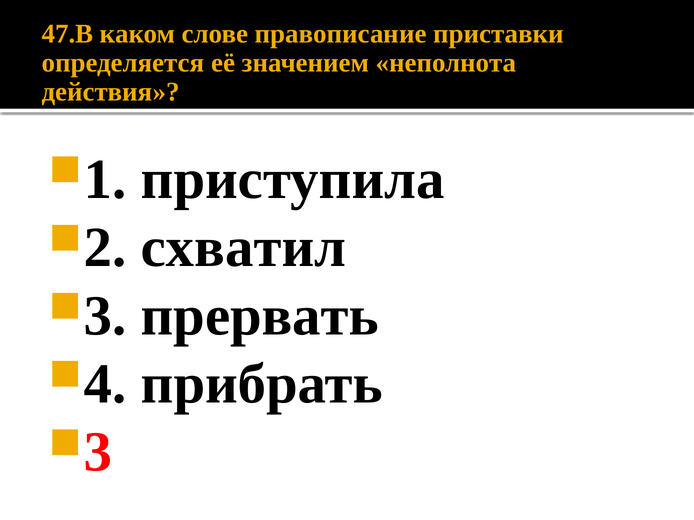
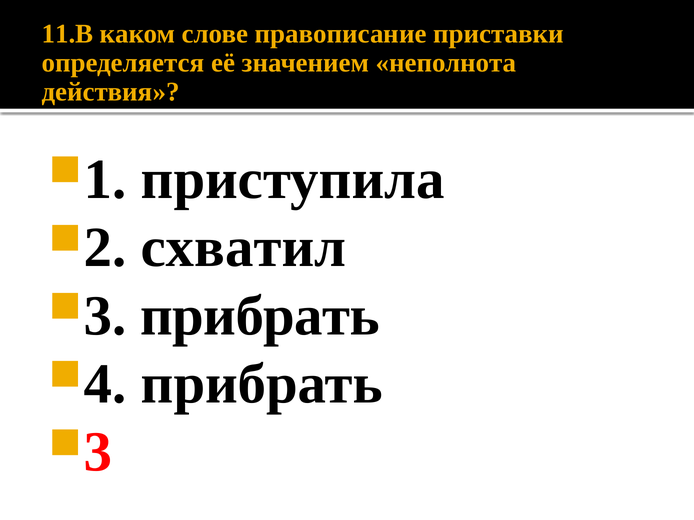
47.В: 47.В -> 11.В
прервать at (260, 316): прервать -> прибрать
